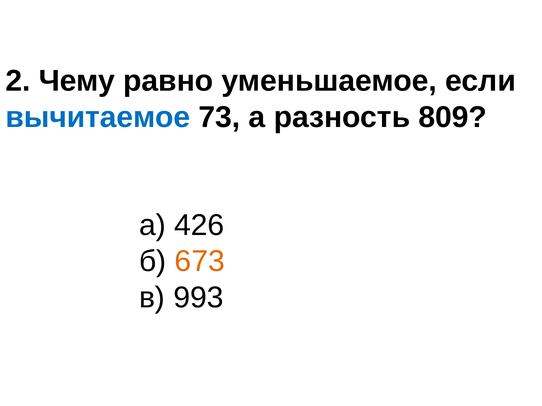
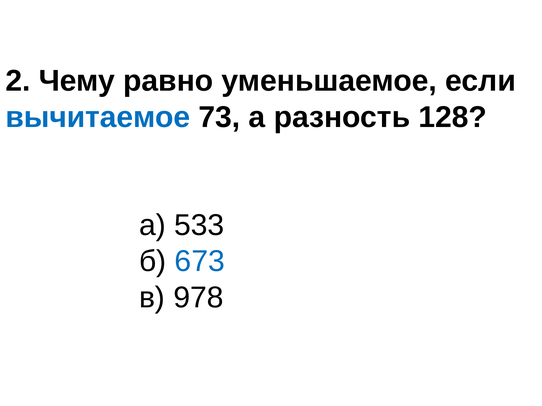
809: 809 -> 128
426: 426 -> 533
673 colour: orange -> blue
993: 993 -> 978
